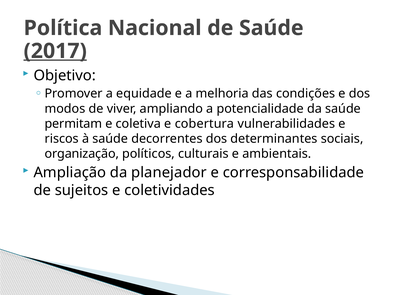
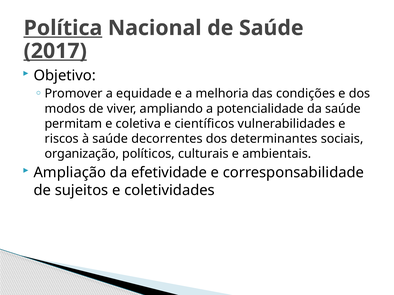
Política underline: none -> present
cobertura: cobertura -> científicos
planejador: planejador -> efetividade
